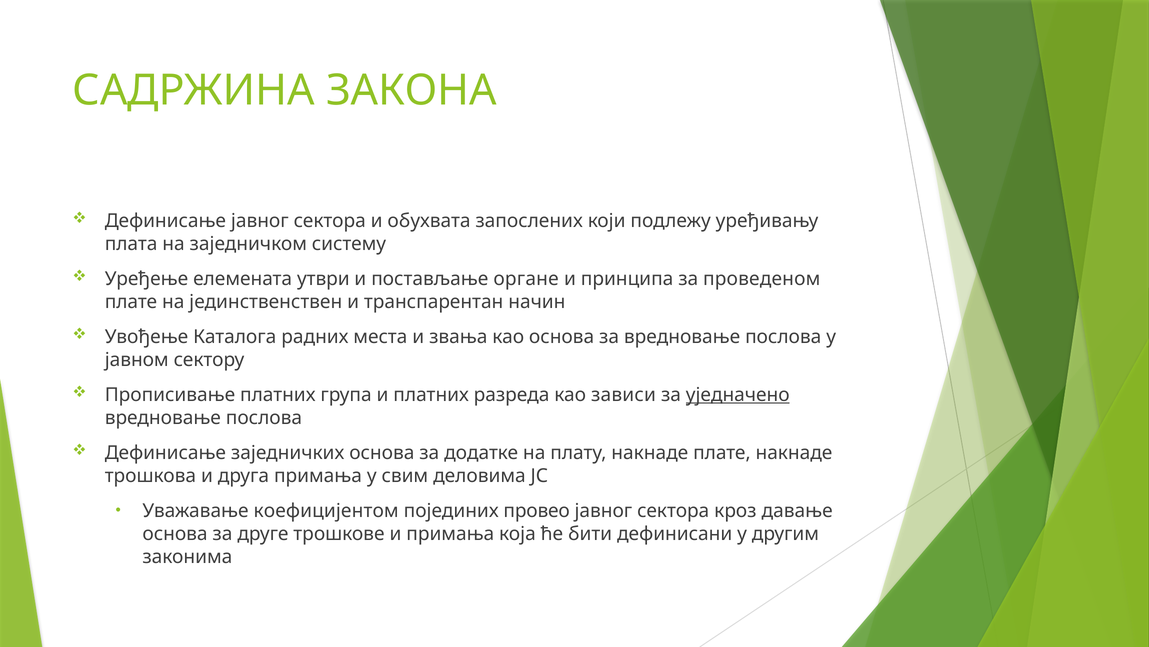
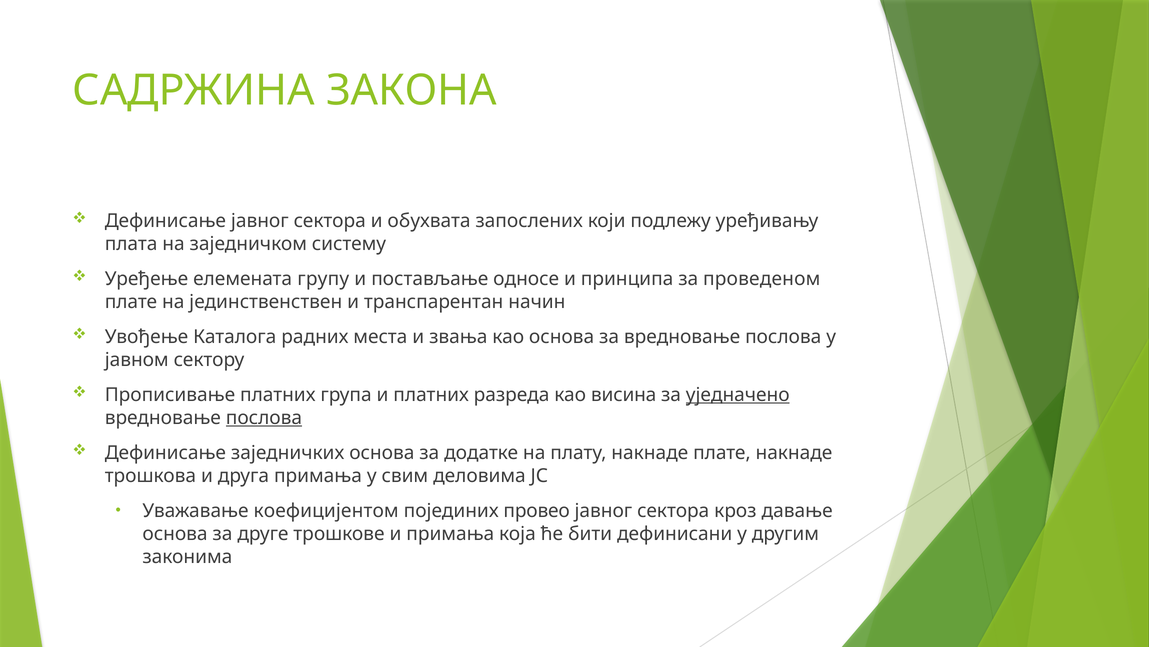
утври: утври -> групу
органе: органе -> односе
зависи: зависи -> висина
послова at (264, 417) underline: none -> present
